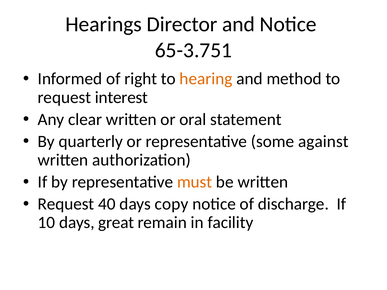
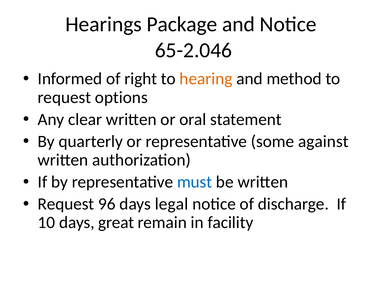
Director: Director -> Package
65-3.751: 65-3.751 -> 65-2.046
interest: interest -> options
must colour: orange -> blue
40: 40 -> 96
copy: copy -> legal
